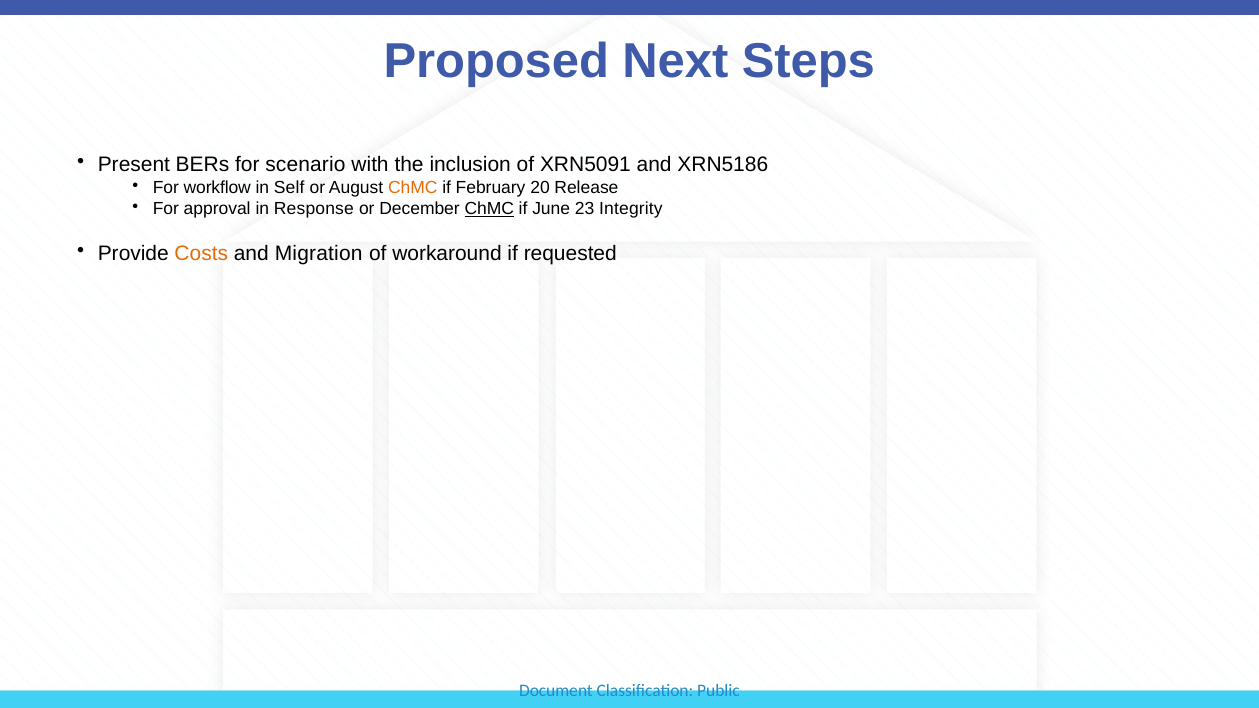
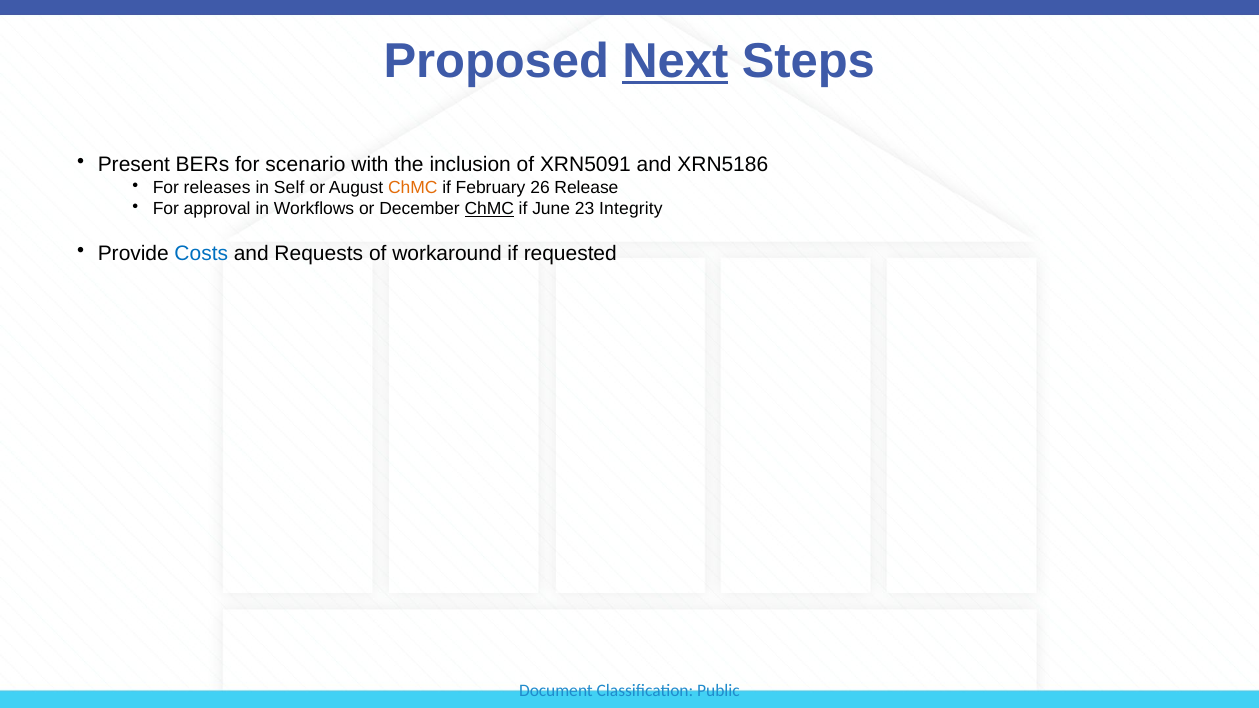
Next underline: none -> present
workflow: workflow -> releases
20: 20 -> 26
Response: Response -> Workflows
Costs colour: orange -> blue
Migration: Migration -> Requests
